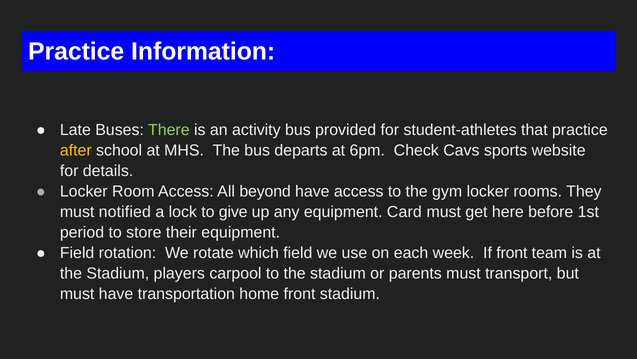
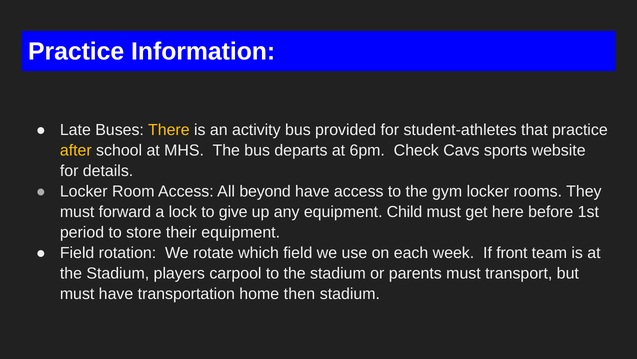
There colour: light green -> yellow
notified: notified -> forward
Card: Card -> Child
home front: front -> then
